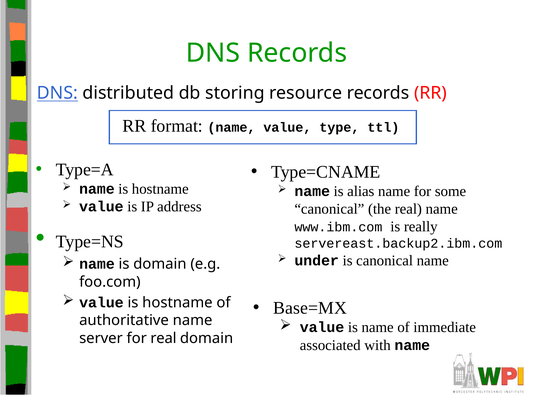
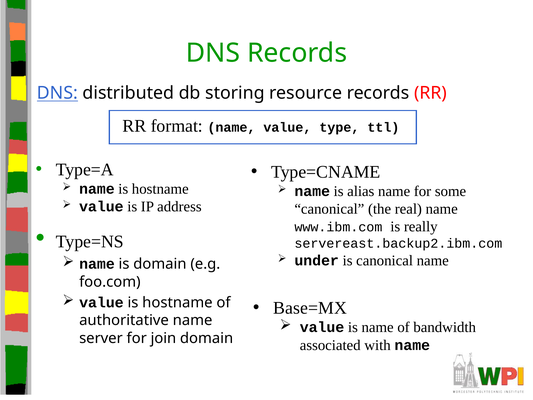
immediate: immediate -> bandwidth
for real: real -> join
